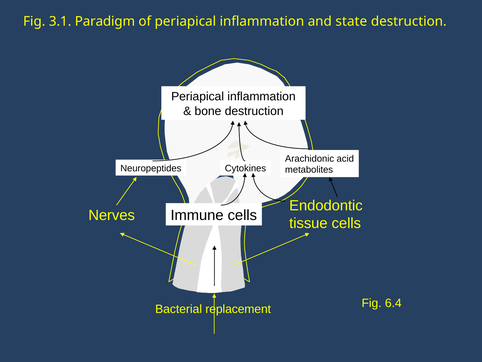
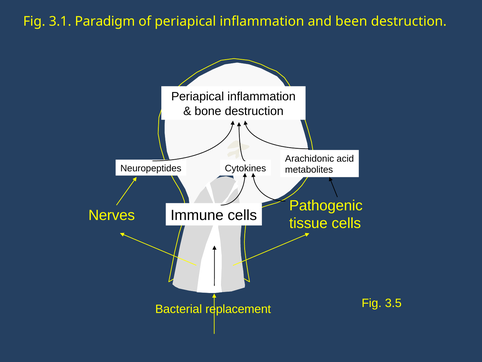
state: state -> been
Endodontic: Endodontic -> Pathogenic
6.4: 6.4 -> 3.5
